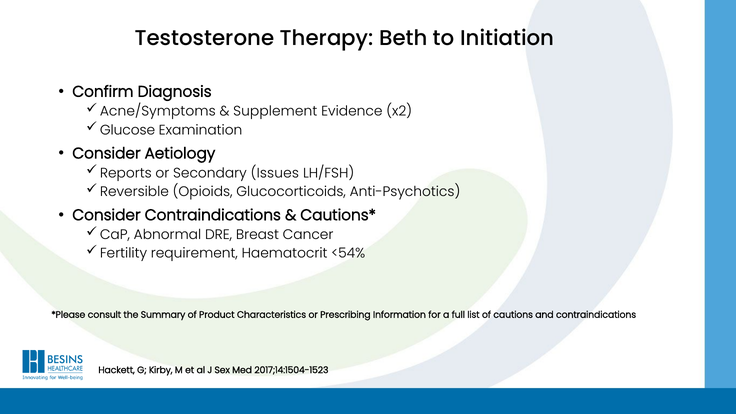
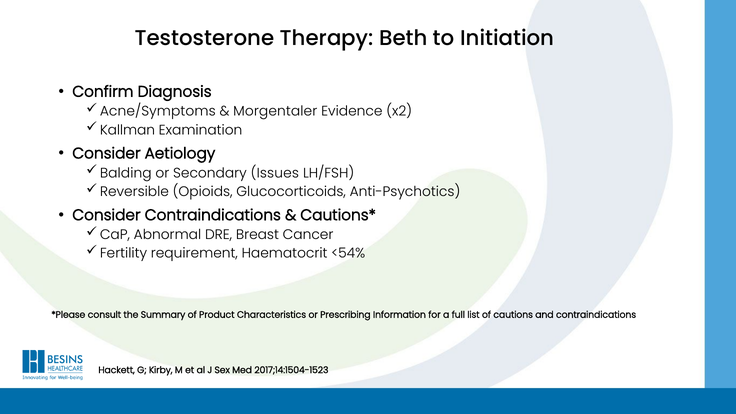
Supplement: Supplement -> Morgentaler
Glucose: Glucose -> Kallman
Reports: Reports -> Balding
